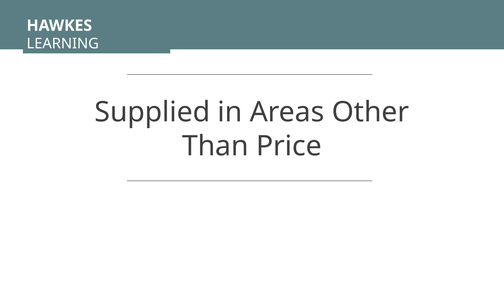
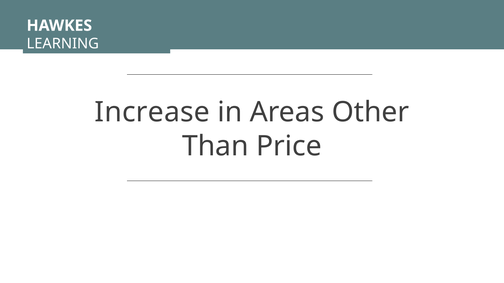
Supplied: Supplied -> Increase
